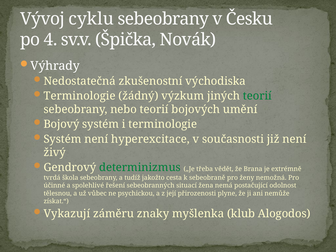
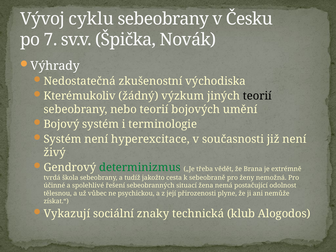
4: 4 -> 7
Terminologie at (80, 96): Terminologie -> Kterémukoliv
teorií at (257, 96) colour: green -> black
záměru: záměru -> sociální
myšlenka: myšlenka -> technická
